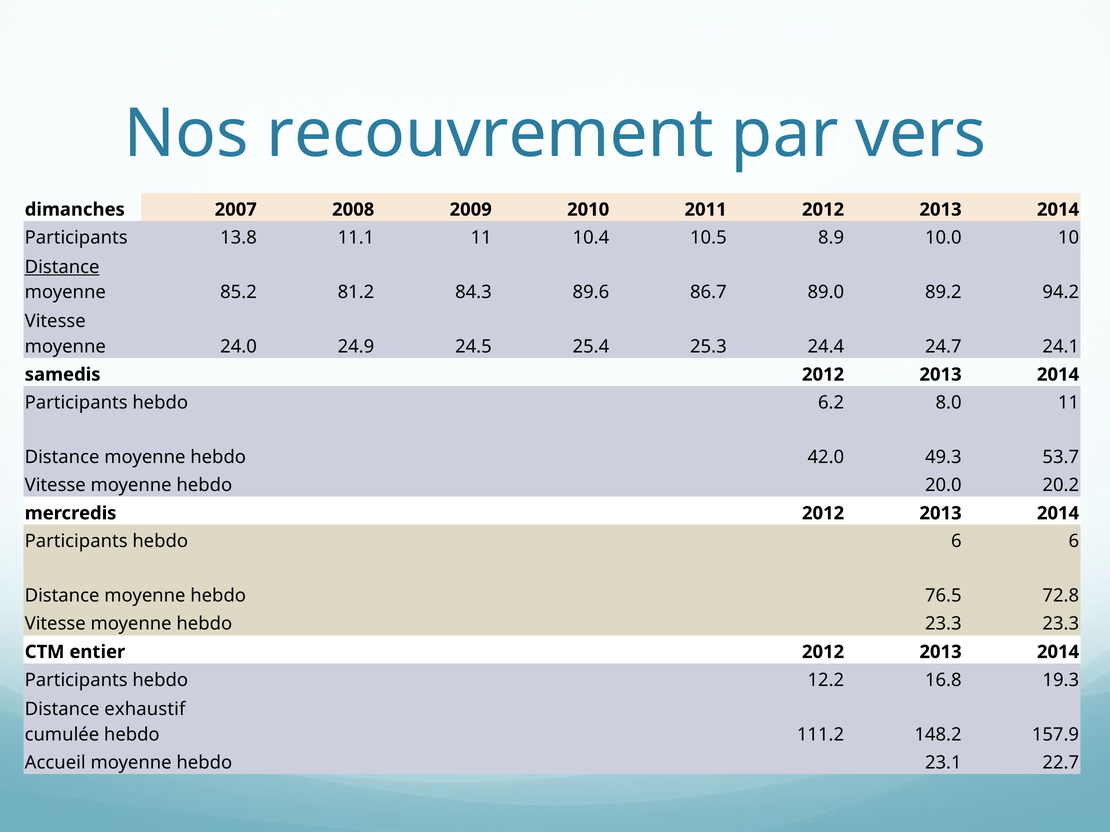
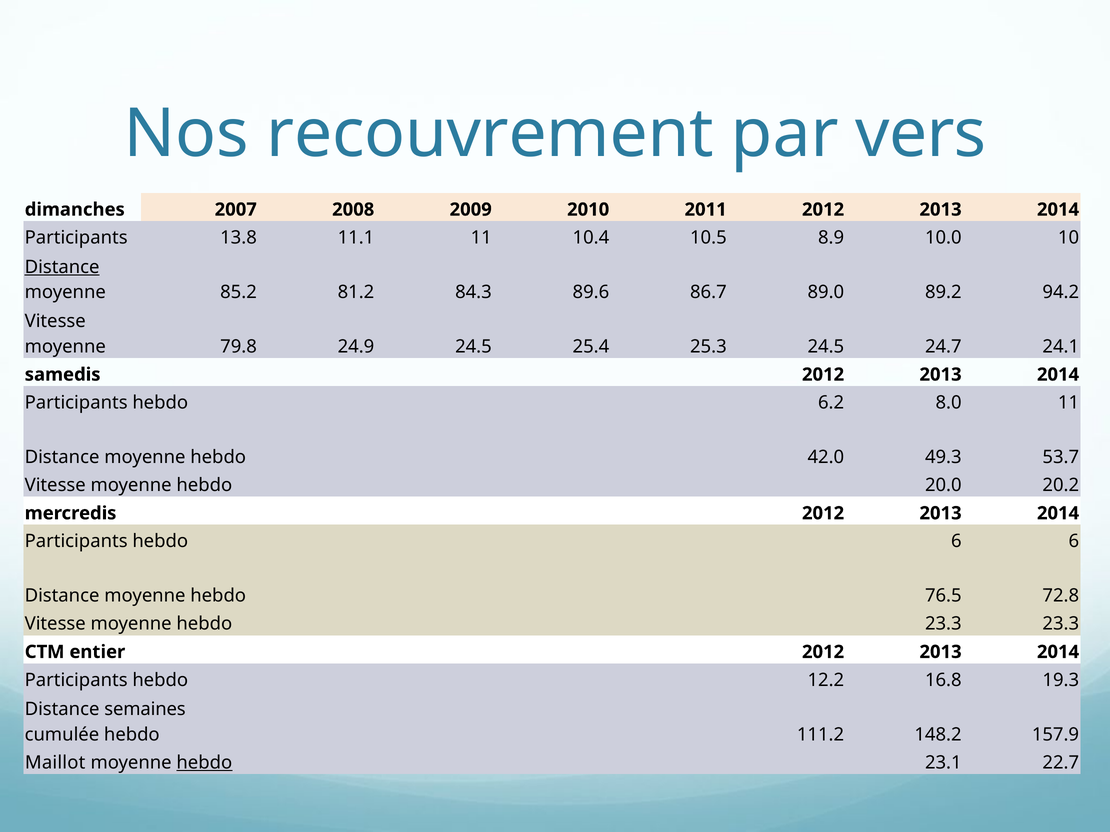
24.0: 24.0 -> 79.8
25.3 24.4: 24.4 -> 24.5
exhaustif: exhaustif -> semaines
Accueil: Accueil -> Maillot
hebdo at (204, 763) underline: none -> present
